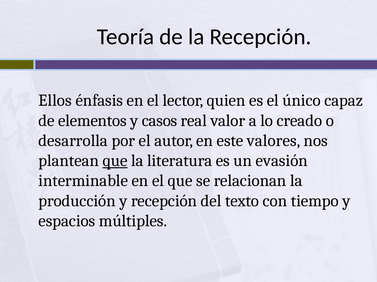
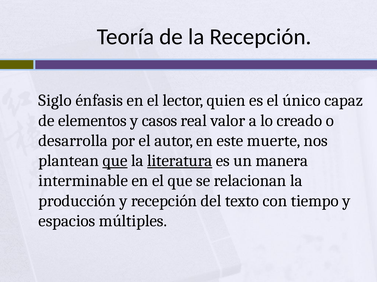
Ellos: Ellos -> Siglo
valores: valores -> muerte
literatura underline: none -> present
evasión: evasión -> manera
